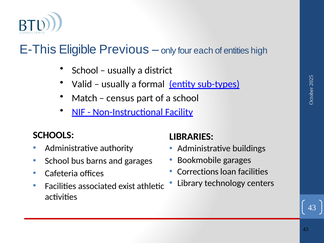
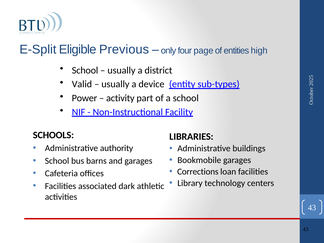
E-This: E-This -> E-Split
each: each -> page
formal: formal -> device
Match: Match -> Power
census: census -> activity
exist: exist -> dark
